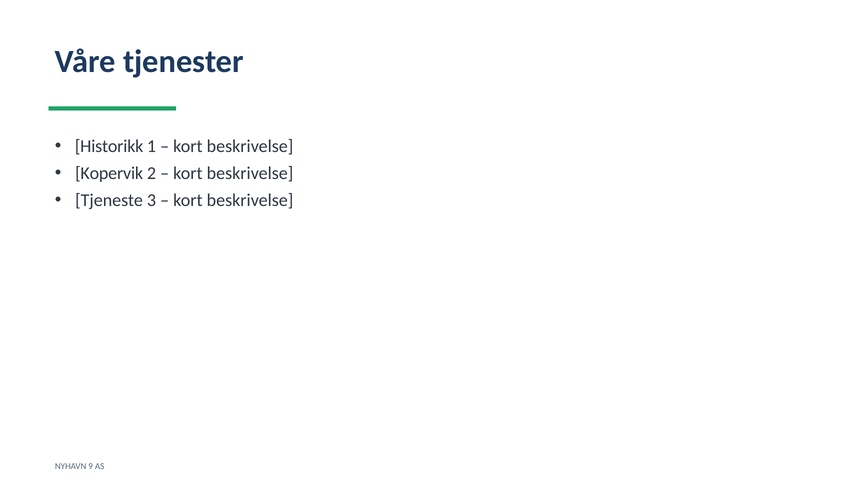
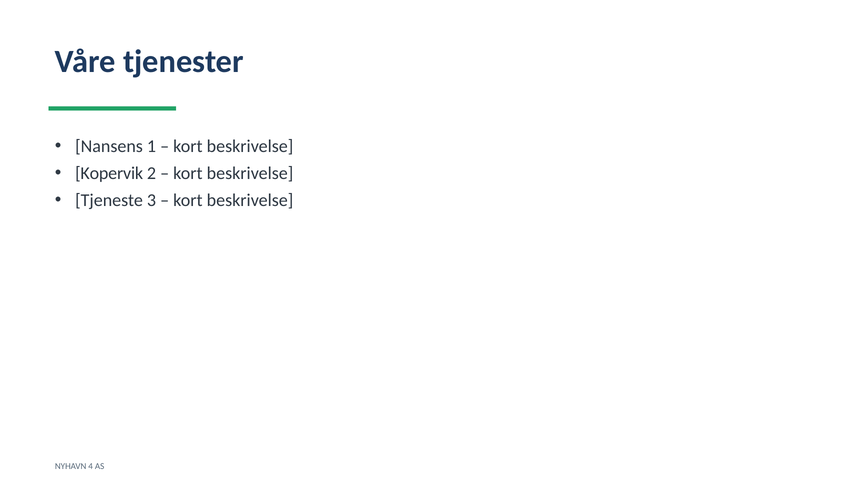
Historikk: Historikk -> Nansens
9: 9 -> 4
